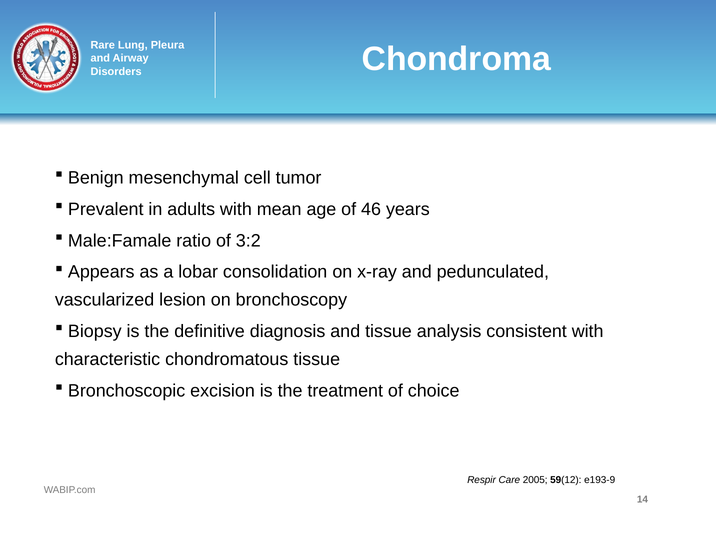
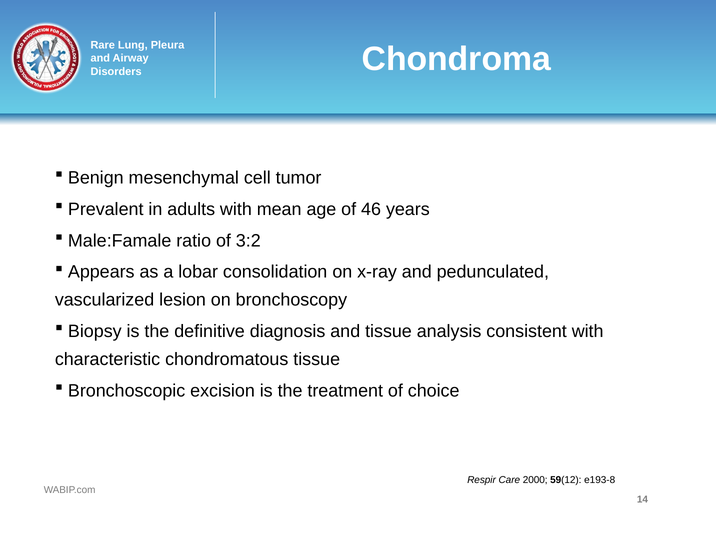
2005: 2005 -> 2000
e193-9: e193-9 -> e193-8
